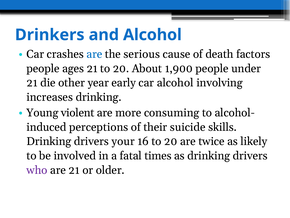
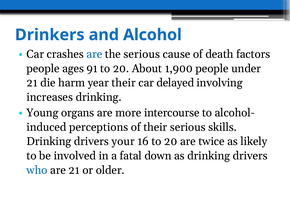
ages 21: 21 -> 91
other: other -> harm
year early: early -> their
car alcohol: alcohol -> delayed
violent: violent -> organs
consuming: consuming -> intercourse
their suicide: suicide -> serious
times: times -> down
who colour: purple -> blue
